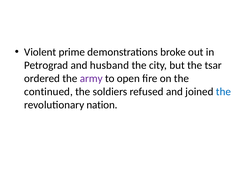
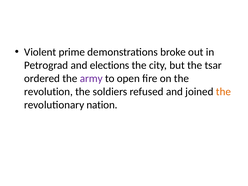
husband: husband -> elections
continued: continued -> revolution
the at (223, 92) colour: blue -> orange
